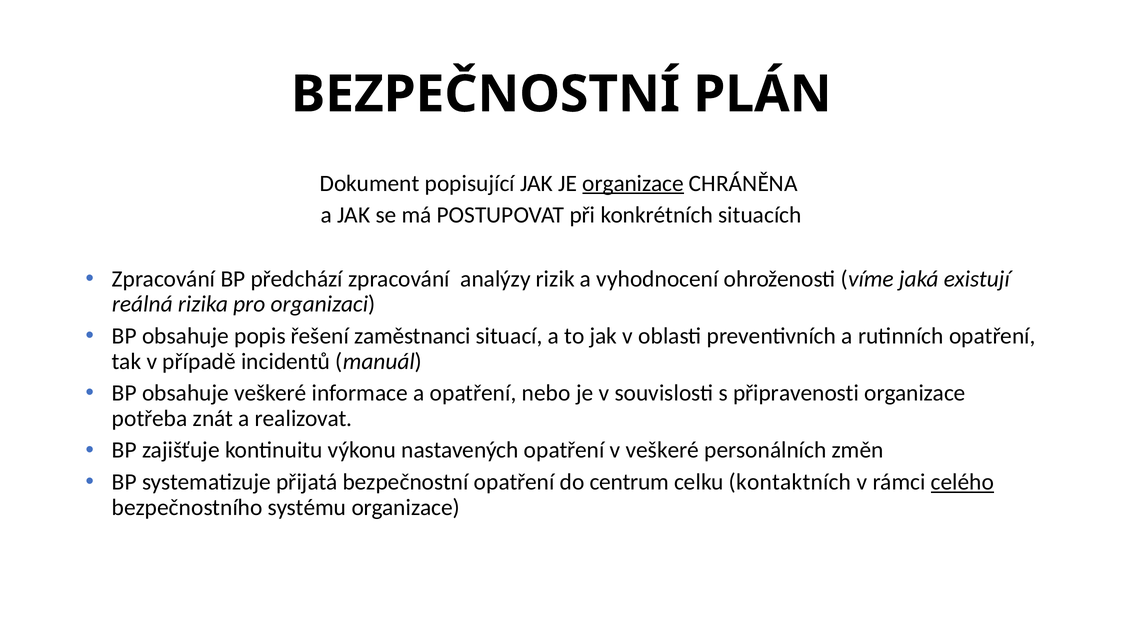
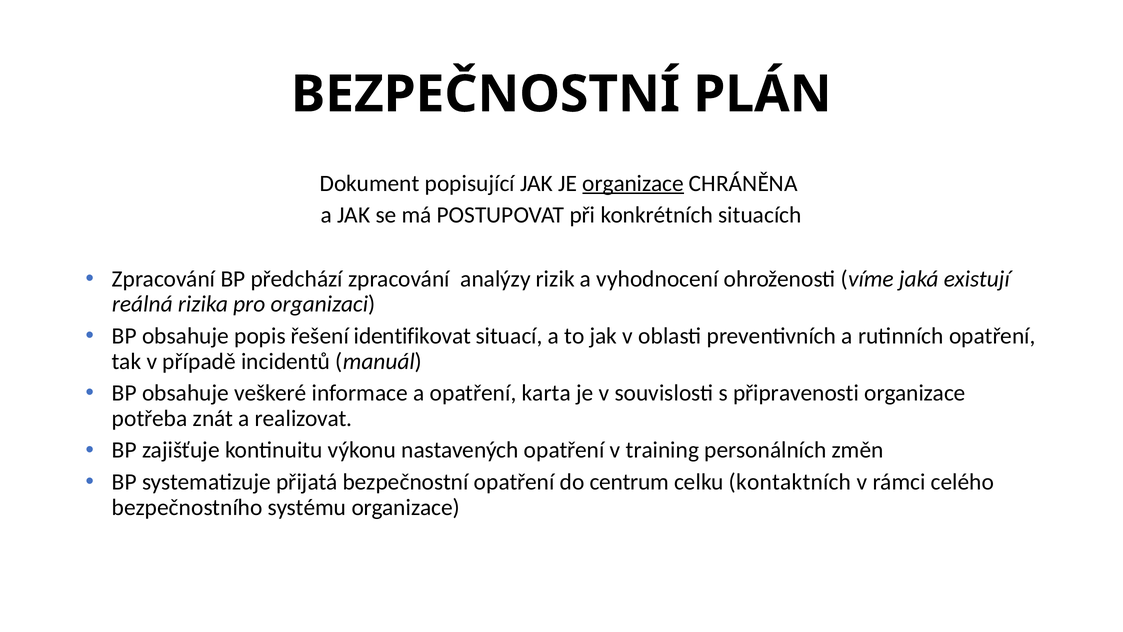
zaměstnanci: zaměstnanci -> identifikovat
nebo: nebo -> karta
v veškeré: veškeré -> training
celého underline: present -> none
